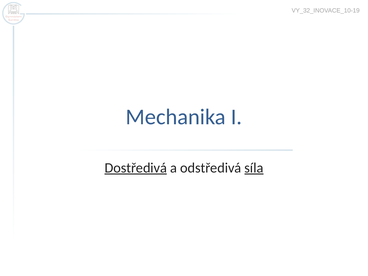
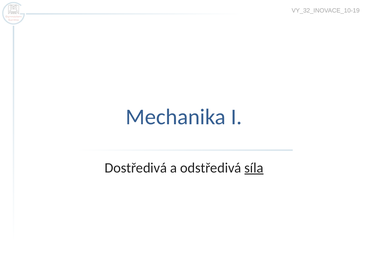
Dostředivá underline: present -> none
